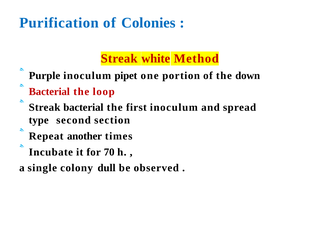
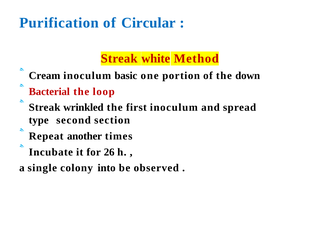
Colonies: Colonies -> Circular
Purple: Purple -> Cream
pipet: pipet -> basic
Streak bacterial: bacterial -> wrinkled
70: 70 -> 26
dull: dull -> into
